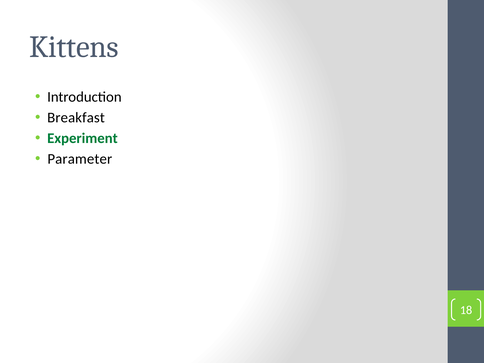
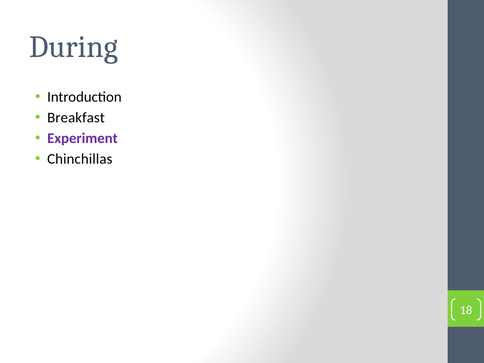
Kittens: Kittens -> During
Experiment colour: green -> purple
Parameter: Parameter -> Chinchillas
